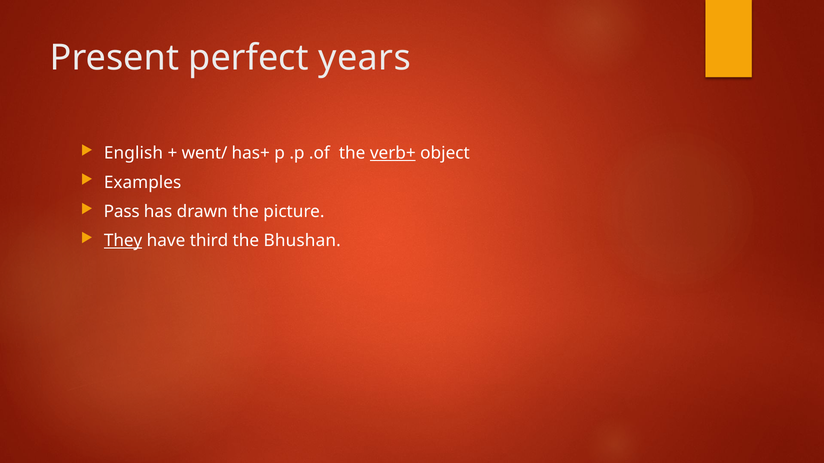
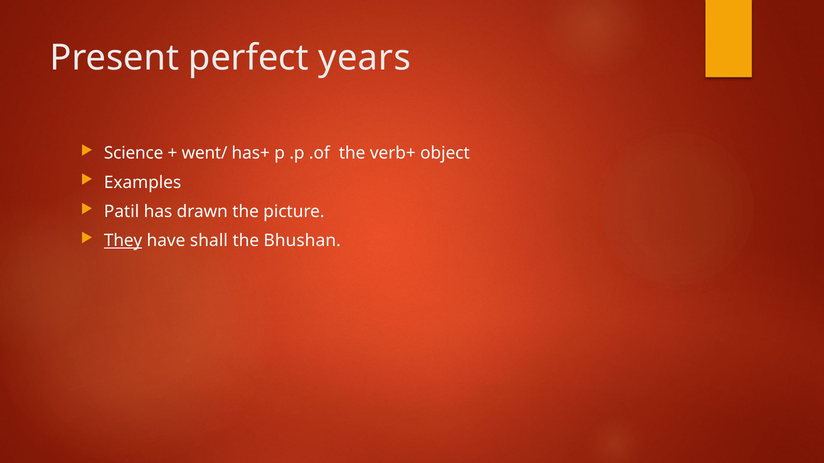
English: English -> Science
verb+ underline: present -> none
Pass: Pass -> Patil
third: third -> shall
